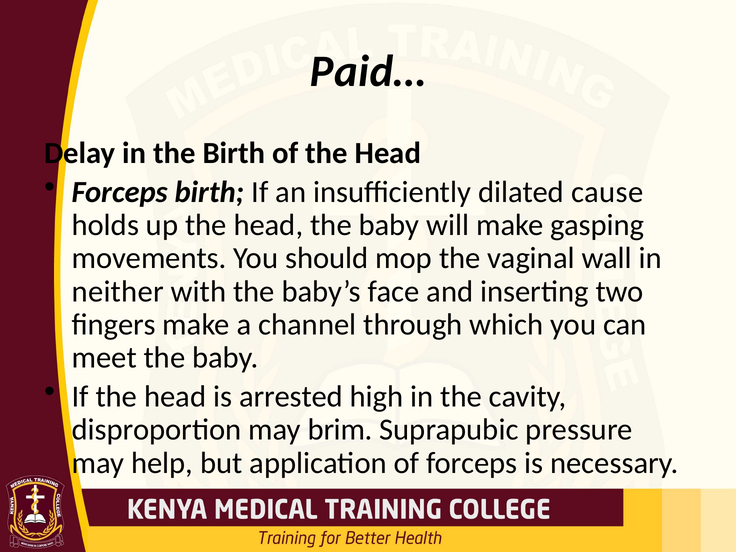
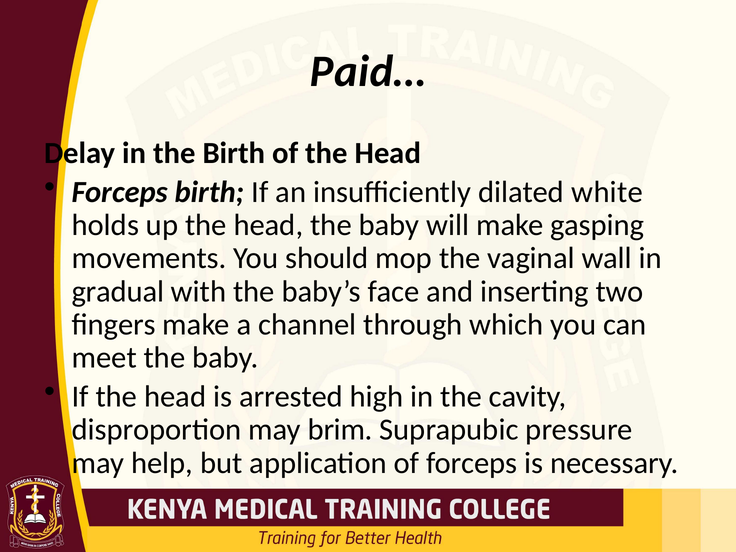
cause: cause -> white
neither: neither -> gradual
